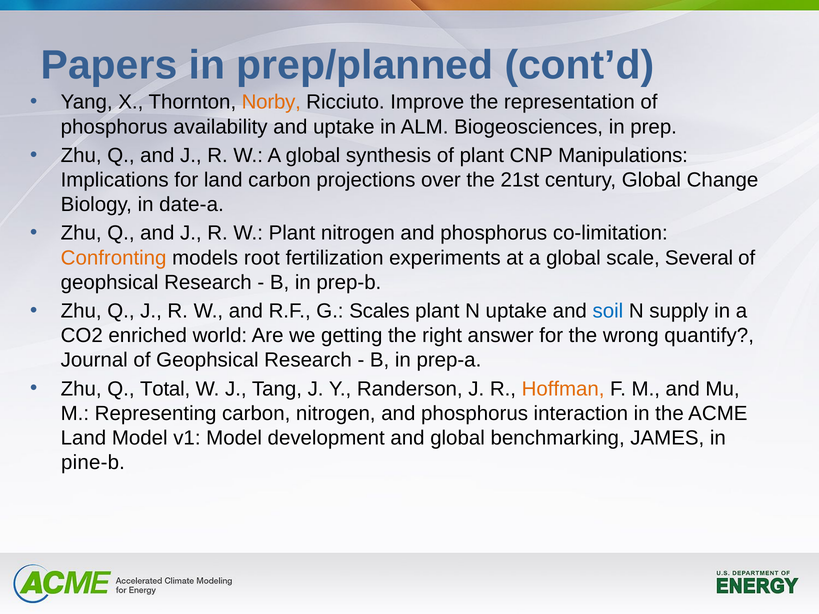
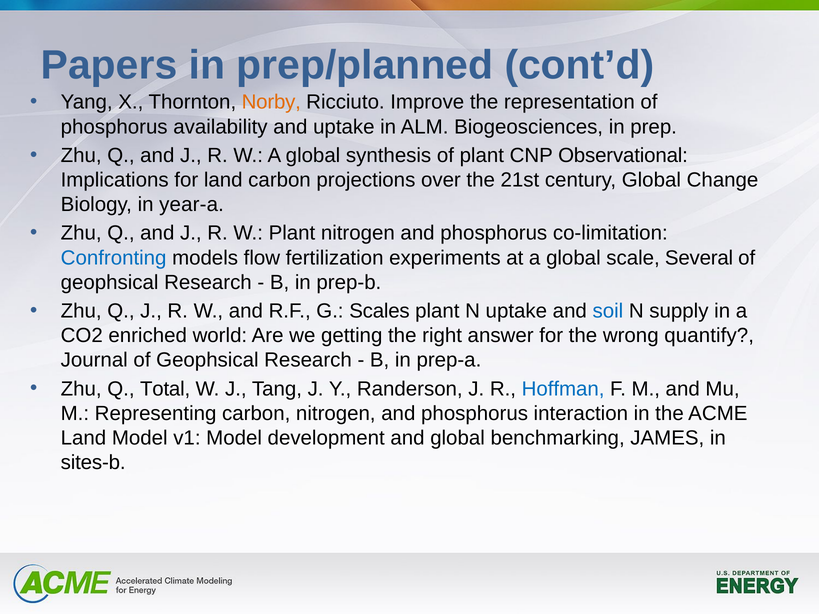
Manipulations: Manipulations -> Observational
date-a: date-a -> year-a
Confronting colour: orange -> blue
root: root -> flow
Hoffman colour: orange -> blue
pine-b: pine-b -> sites-b
